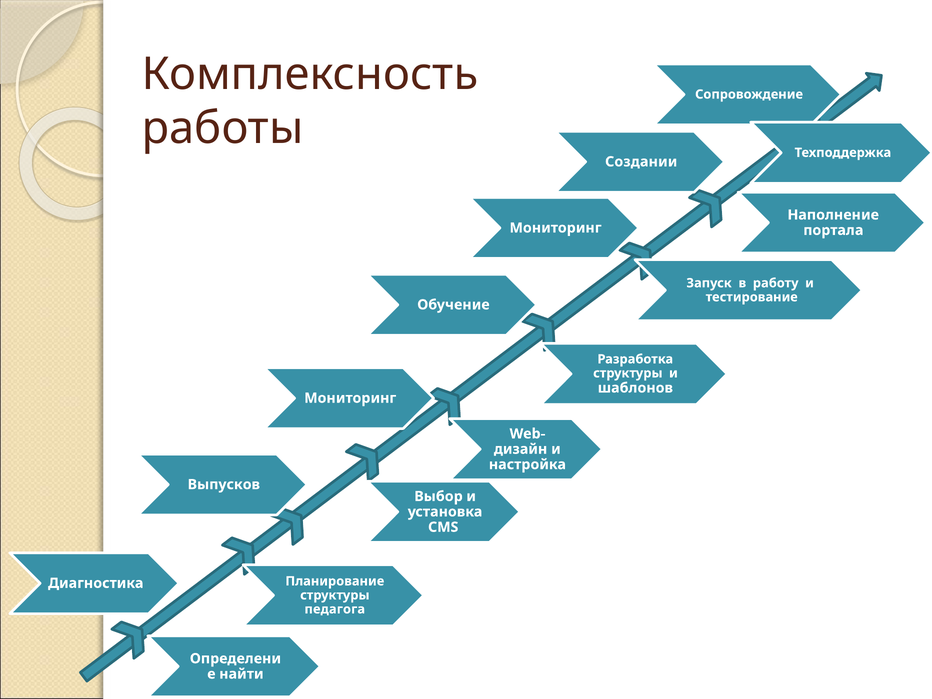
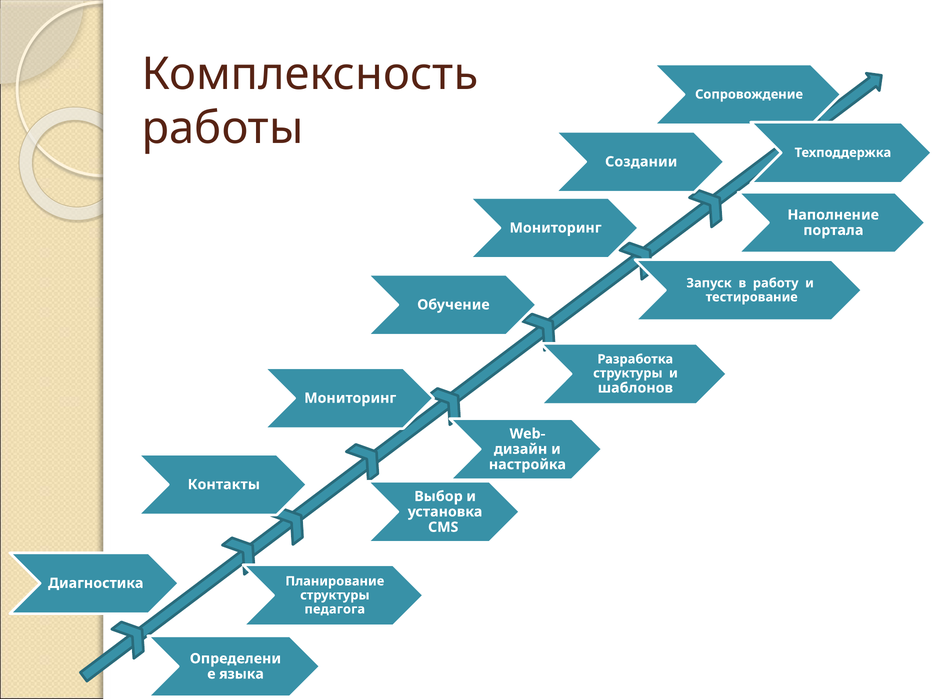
Выпусков: Выпусков -> Контакты
найти: найти -> языка
